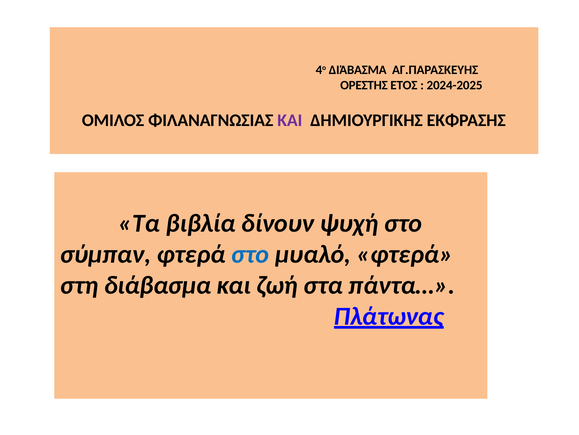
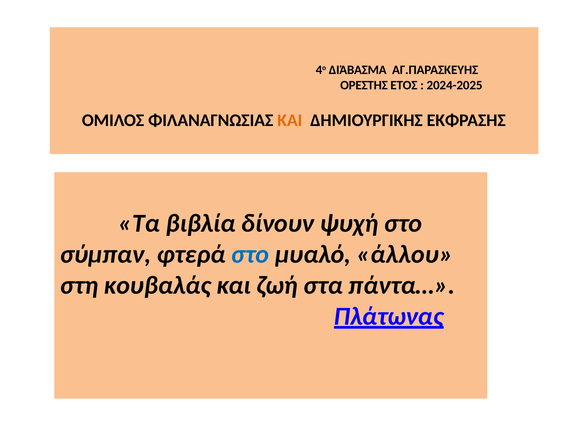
ΚΑΙ at (290, 120) colour: purple -> orange
μυαλό φτερά: φτερά -> άλλου
στη διάβασμα: διάβασμα -> κουβαλάς
